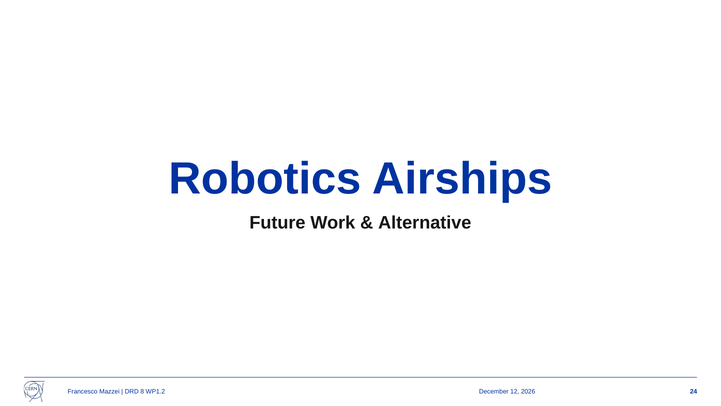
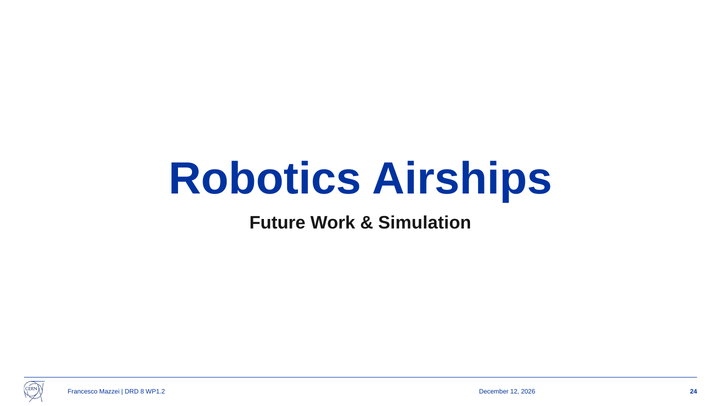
Alternative: Alternative -> Simulation
